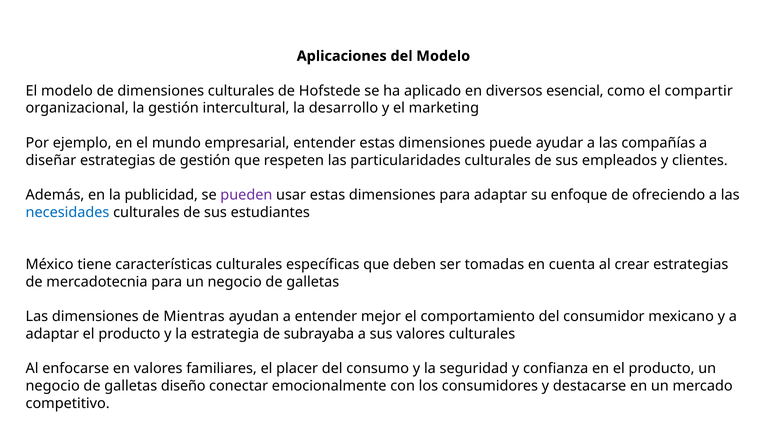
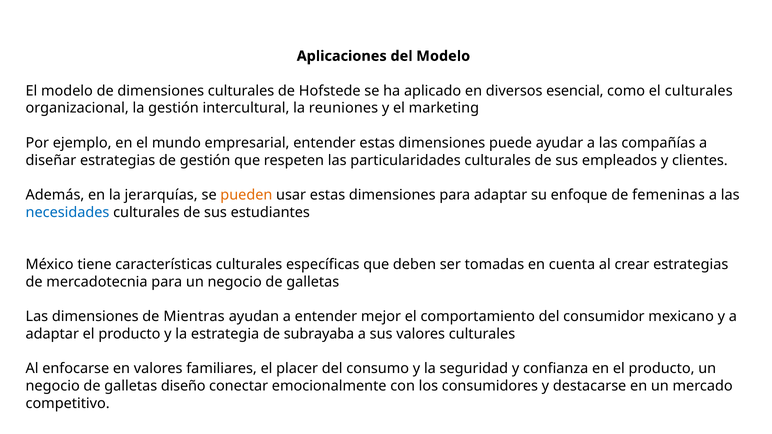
el compartir: compartir -> culturales
desarrollo: desarrollo -> reuniones
publicidad: publicidad -> jerarquías
pueden colour: purple -> orange
ofreciendo: ofreciendo -> femeninas
